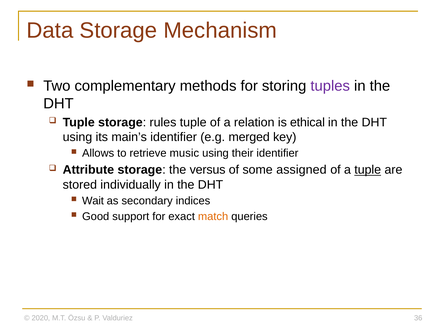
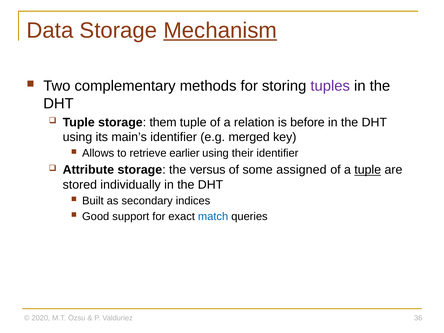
Mechanism underline: none -> present
rules: rules -> them
ethical: ethical -> before
music: music -> earlier
Wait: Wait -> Built
match colour: orange -> blue
